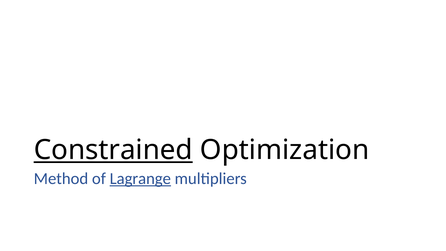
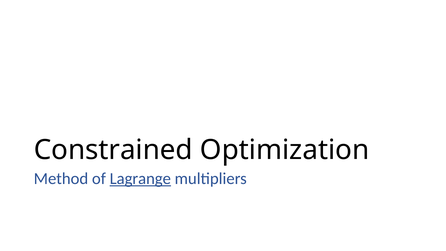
Constrained underline: present -> none
